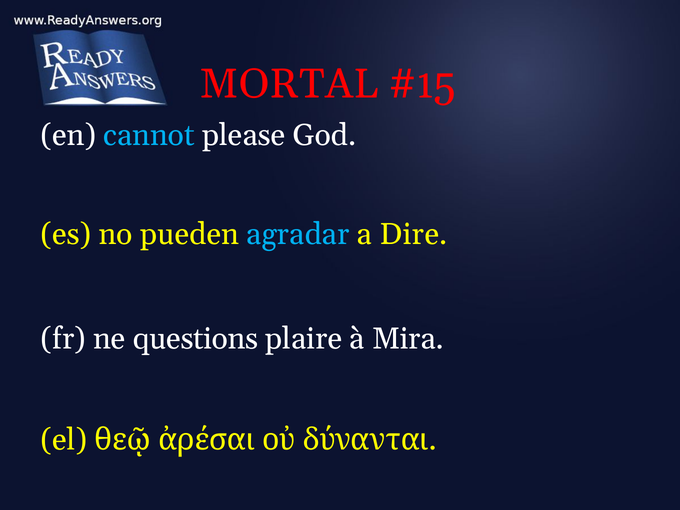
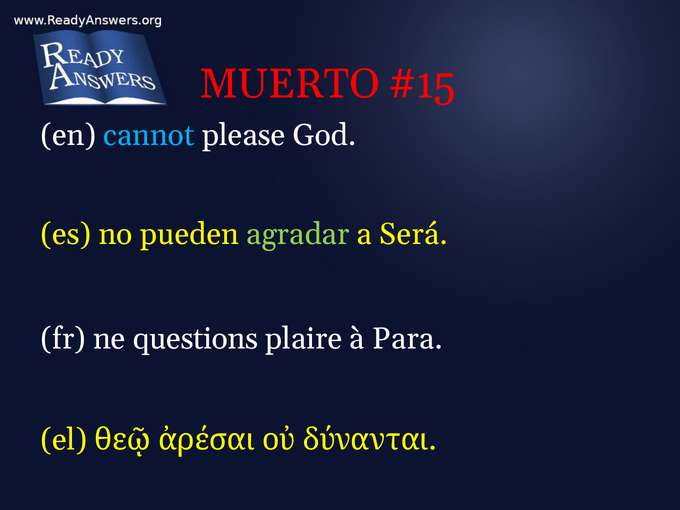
MORTAL: MORTAL -> MUERTO
agradar colour: light blue -> light green
Dire: Dire -> Será
Mira: Mira -> Para
